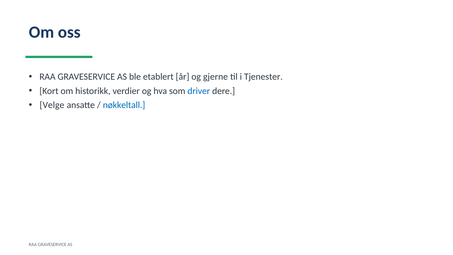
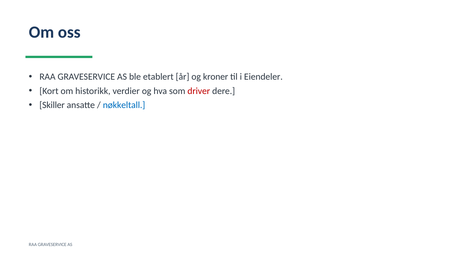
gjerne: gjerne -> kroner
Tjenester: Tjenester -> Eiendeler
driver colour: blue -> red
Velge: Velge -> Skiller
